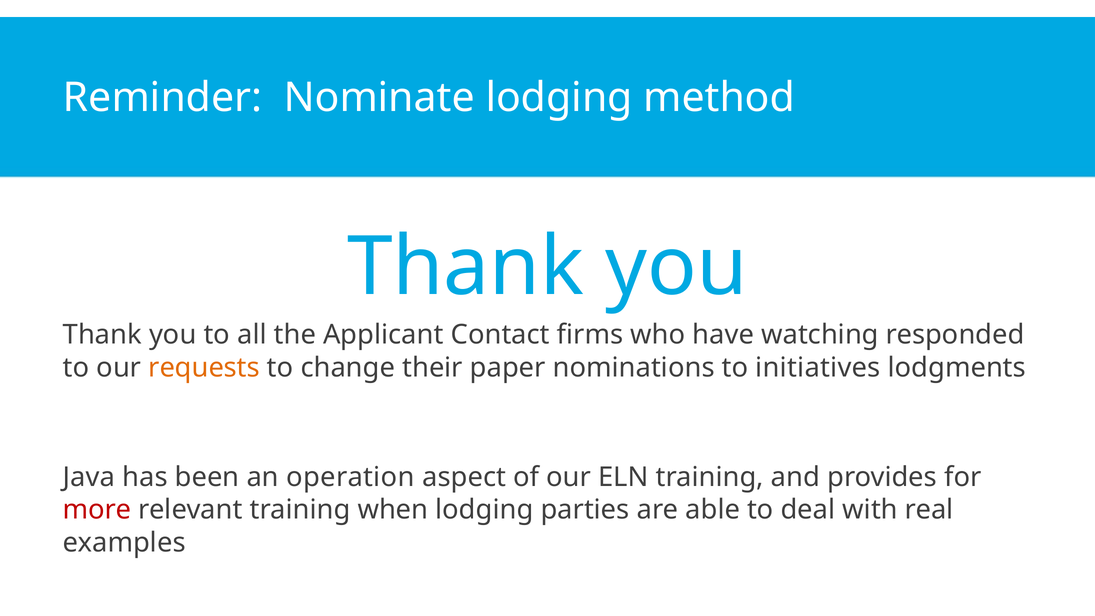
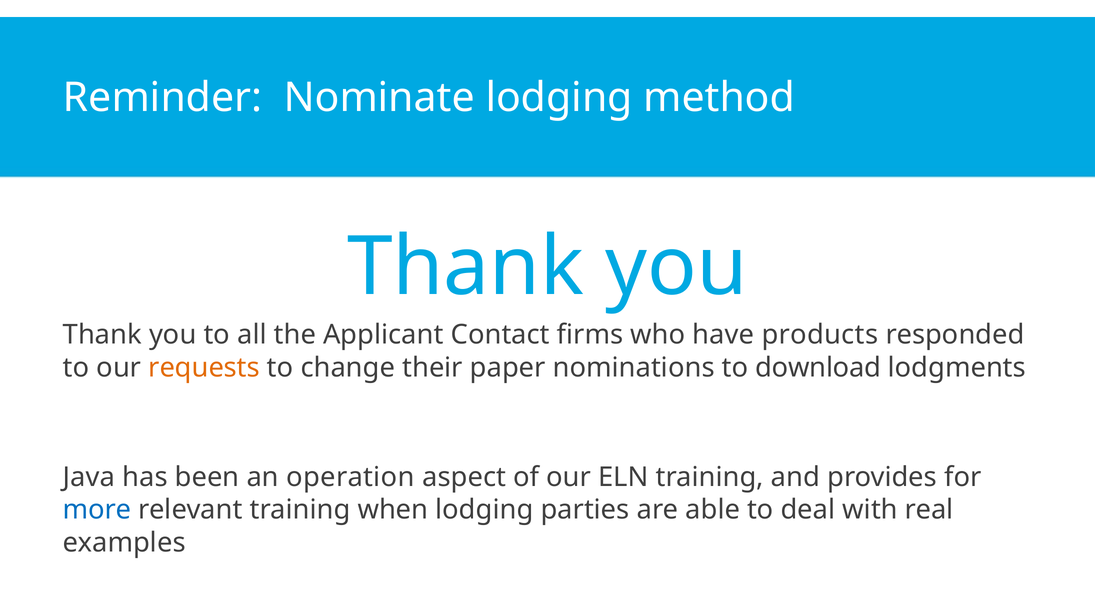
watching: watching -> products
initiatives: initiatives -> download
more colour: red -> blue
